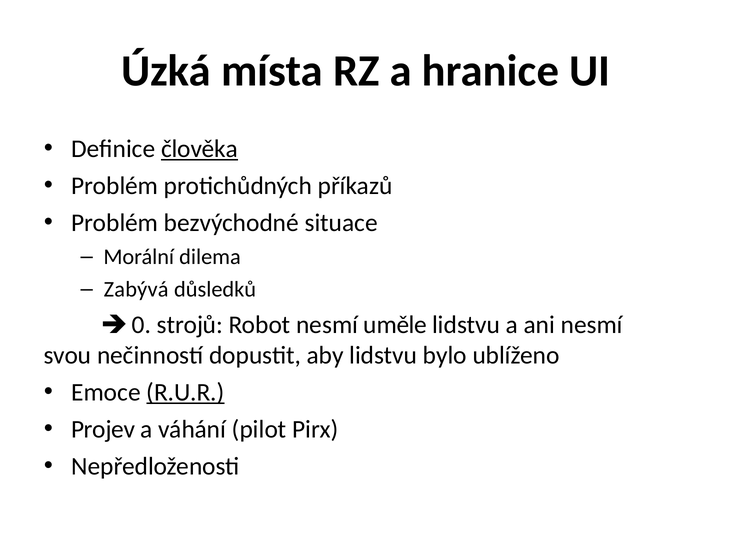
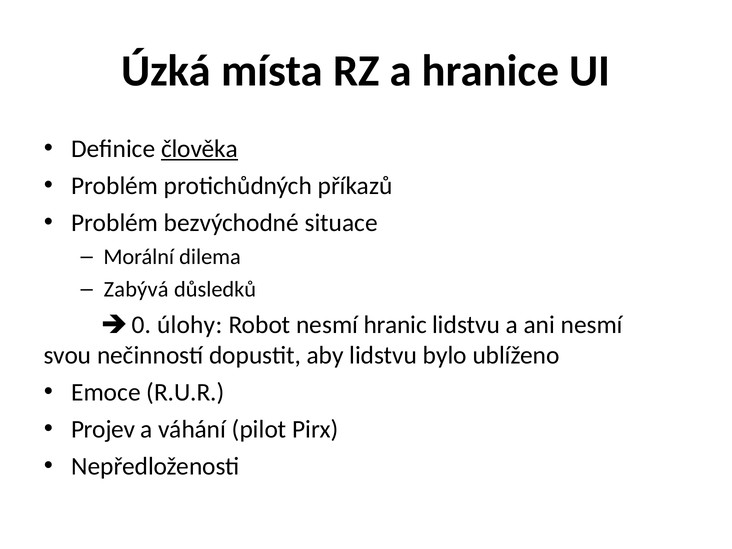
strojů: strojů -> úlohy
uměle: uměle -> hranic
R.U.R underline: present -> none
